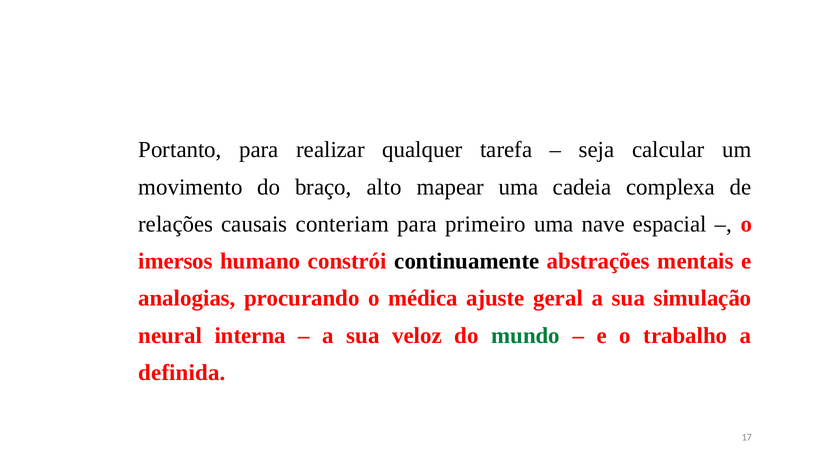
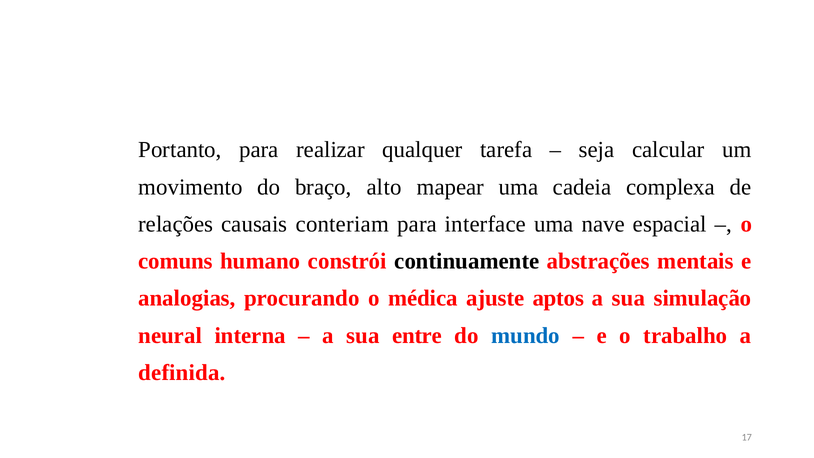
primeiro: primeiro -> interface
imersos: imersos -> comuns
geral: geral -> aptos
veloz: veloz -> entre
mundo colour: green -> blue
